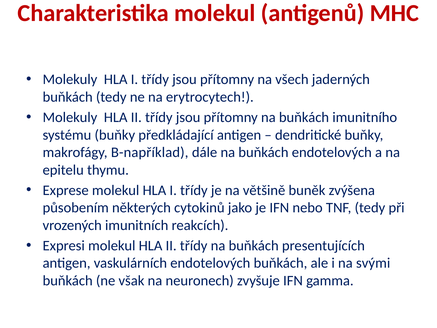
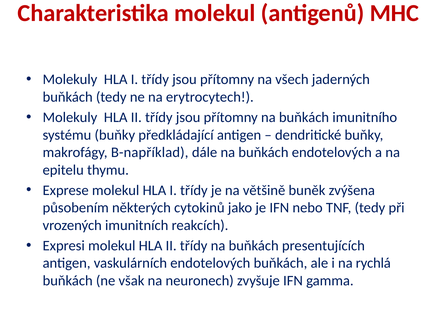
svými: svými -> rychlá
